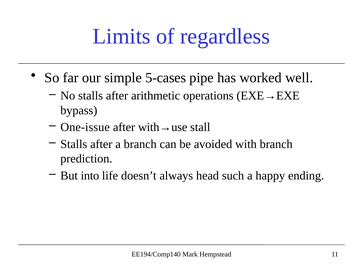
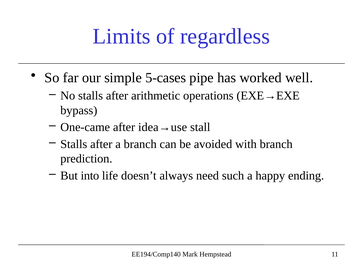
One-issue: One-issue -> One-came
with→use: with→use -> idea→use
head: head -> need
